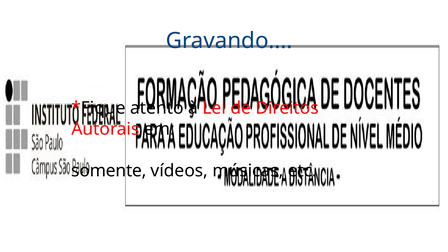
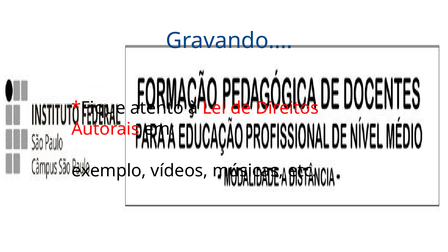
somente: somente -> exemplo
